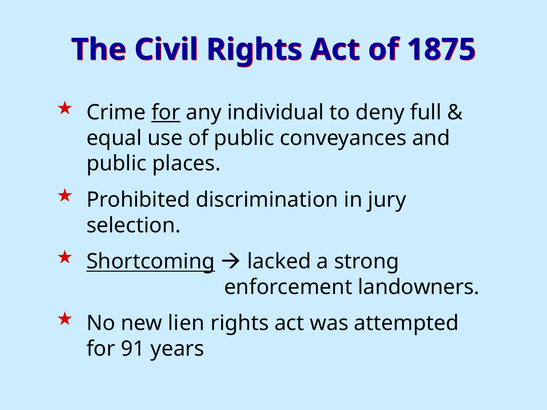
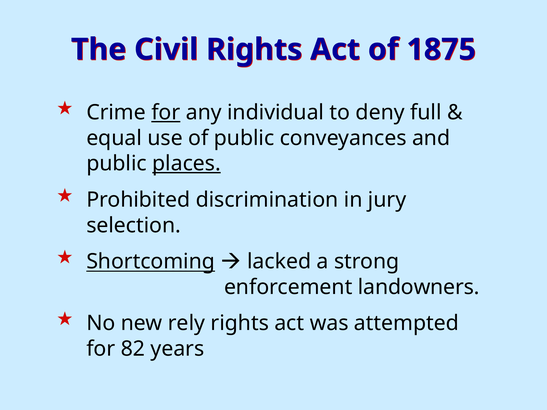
places underline: none -> present
lien: lien -> rely
91: 91 -> 82
